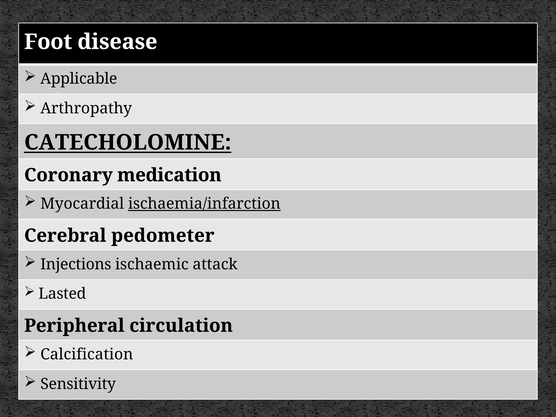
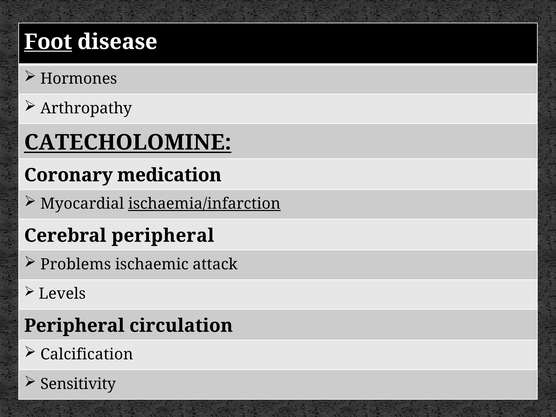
Foot underline: none -> present
Applicable: Applicable -> Hormones
Cerebral pedometer: pedometer -> peripheral
Injections: Injections -> Problems
Lasted: Lasted -> Levels
